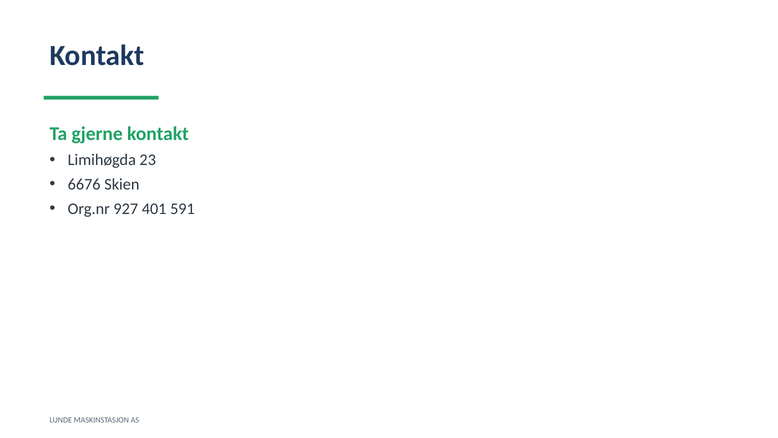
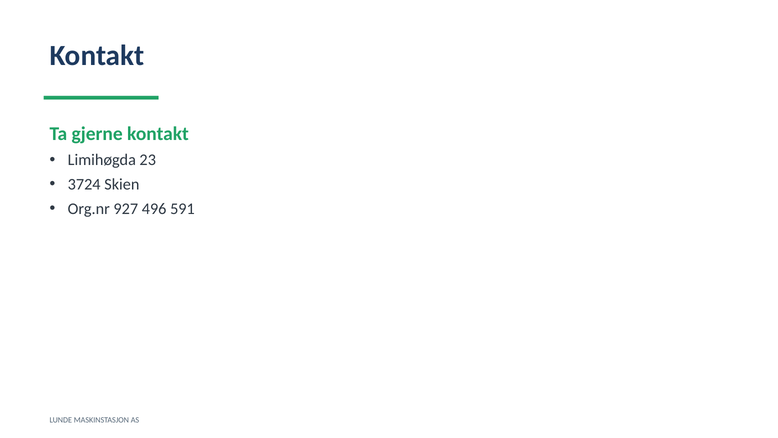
6676: 6676 -> 3724
401: 401 -> 496
